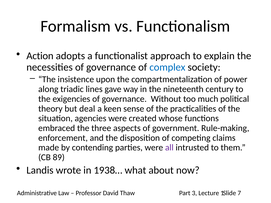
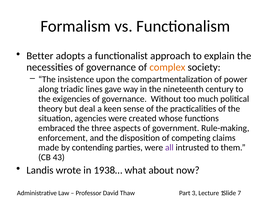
Action: Action -> Better
complex colour: blue -> orange
89: 89 -> 43
